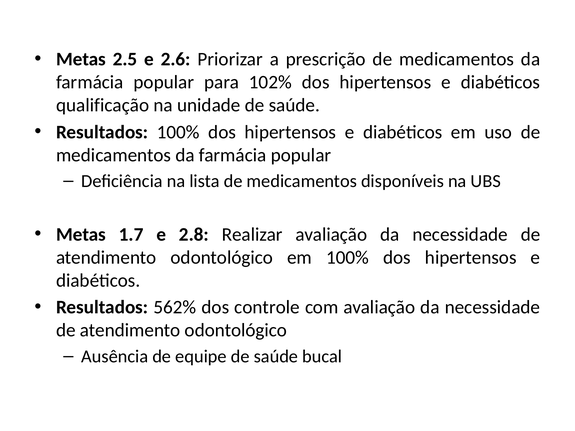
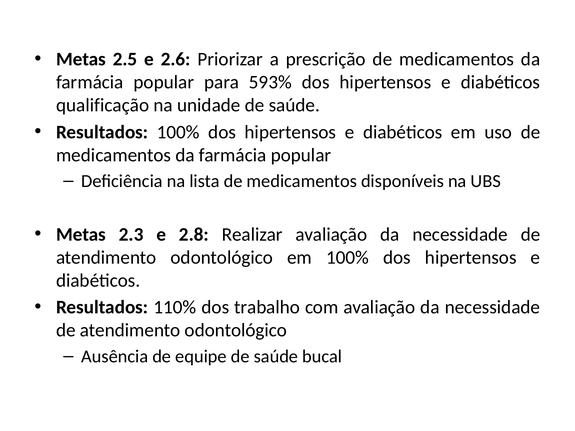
102%: 102% -> 593%
1.7: 1.7 -> 2.3
562%: 562% -> 110%
controle: controle -> trabalho
